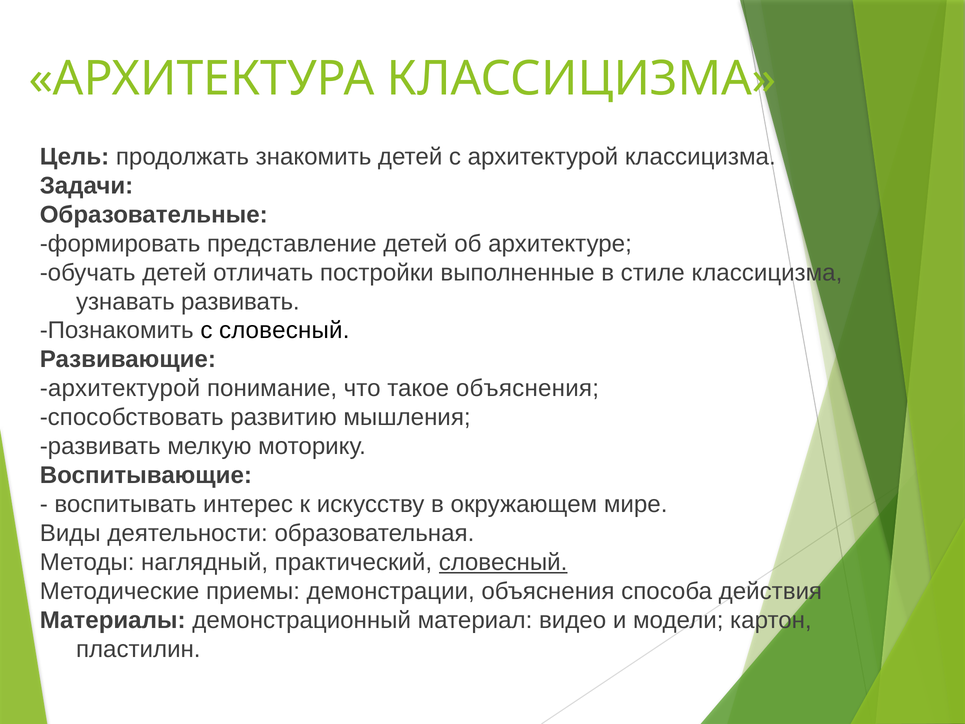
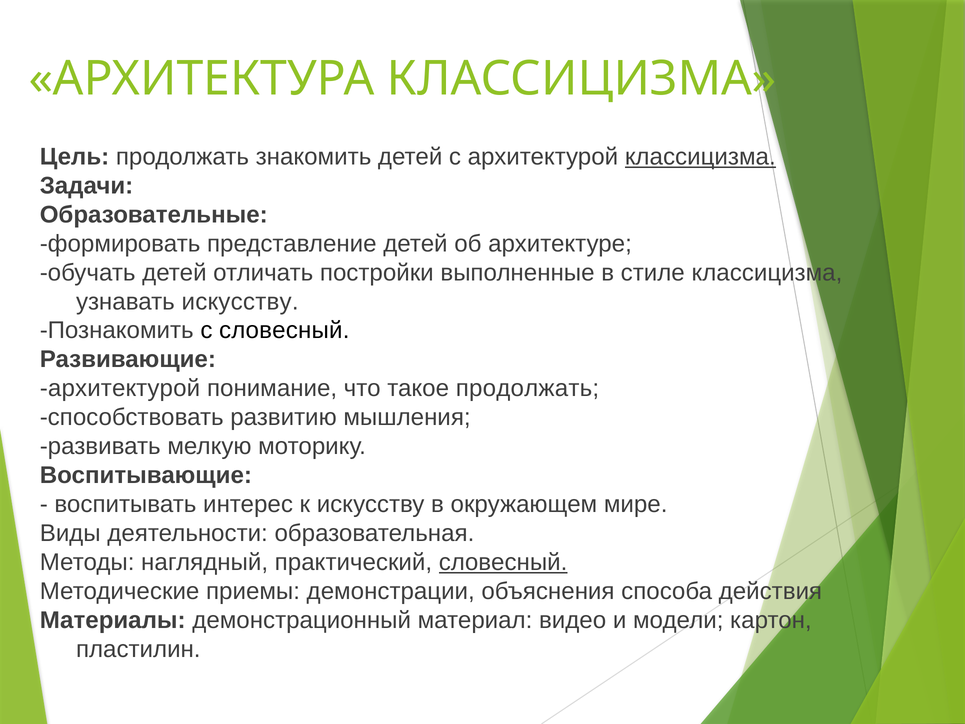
классицизма at (700, 157) underline: none -> present
узнавать развивать: развивать -> искусству
такое объяснения: объяснения -> продолжать
